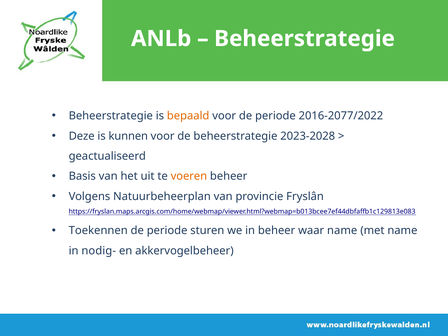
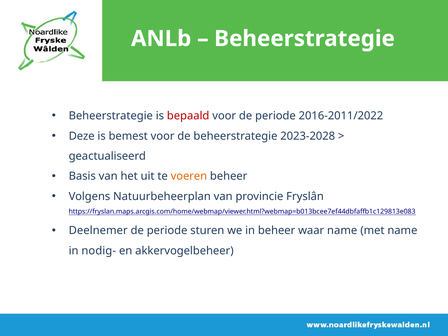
bepaald colour: orange -> red
2016-2077/2022: 2016-2077/2022 -> 2016-2011/2022
kunnen: kunnen -> bemest
Toekennen: Toekennen -> Deelnemer
